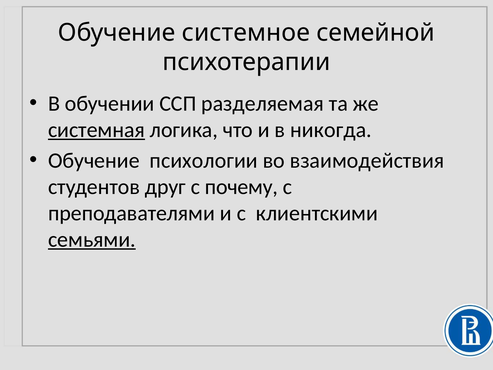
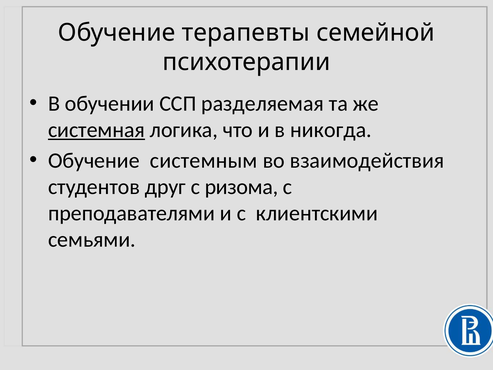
системное: системное -> терапевты
психологии: психологии -> системным
почему: почему -> ризома
семьями underline: present -> none
